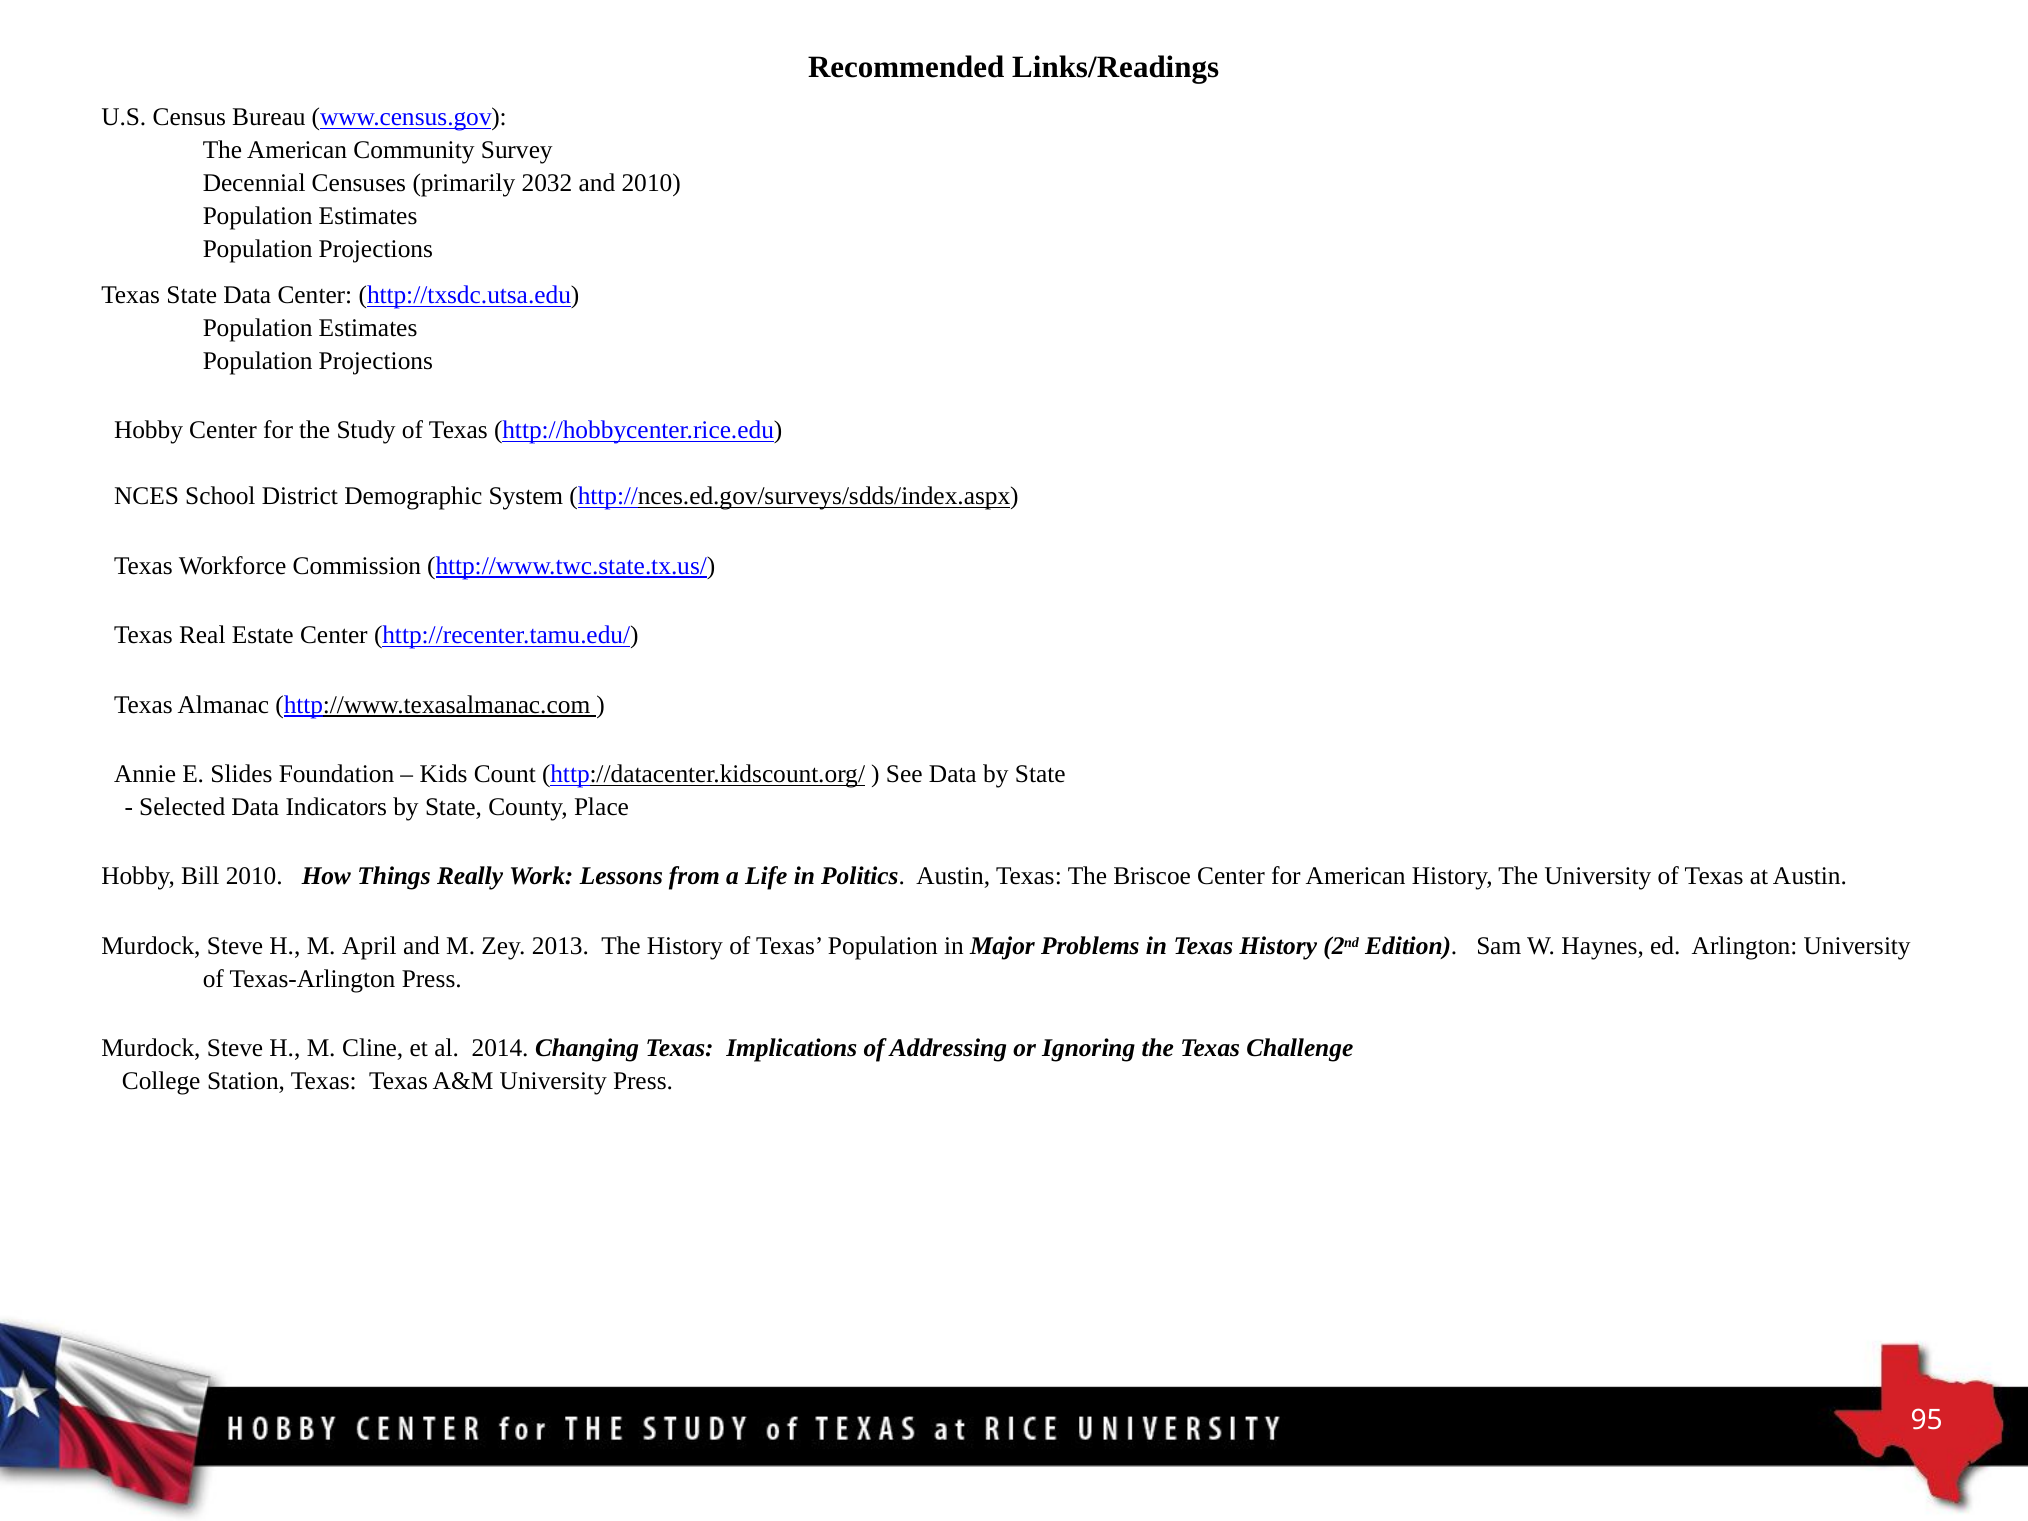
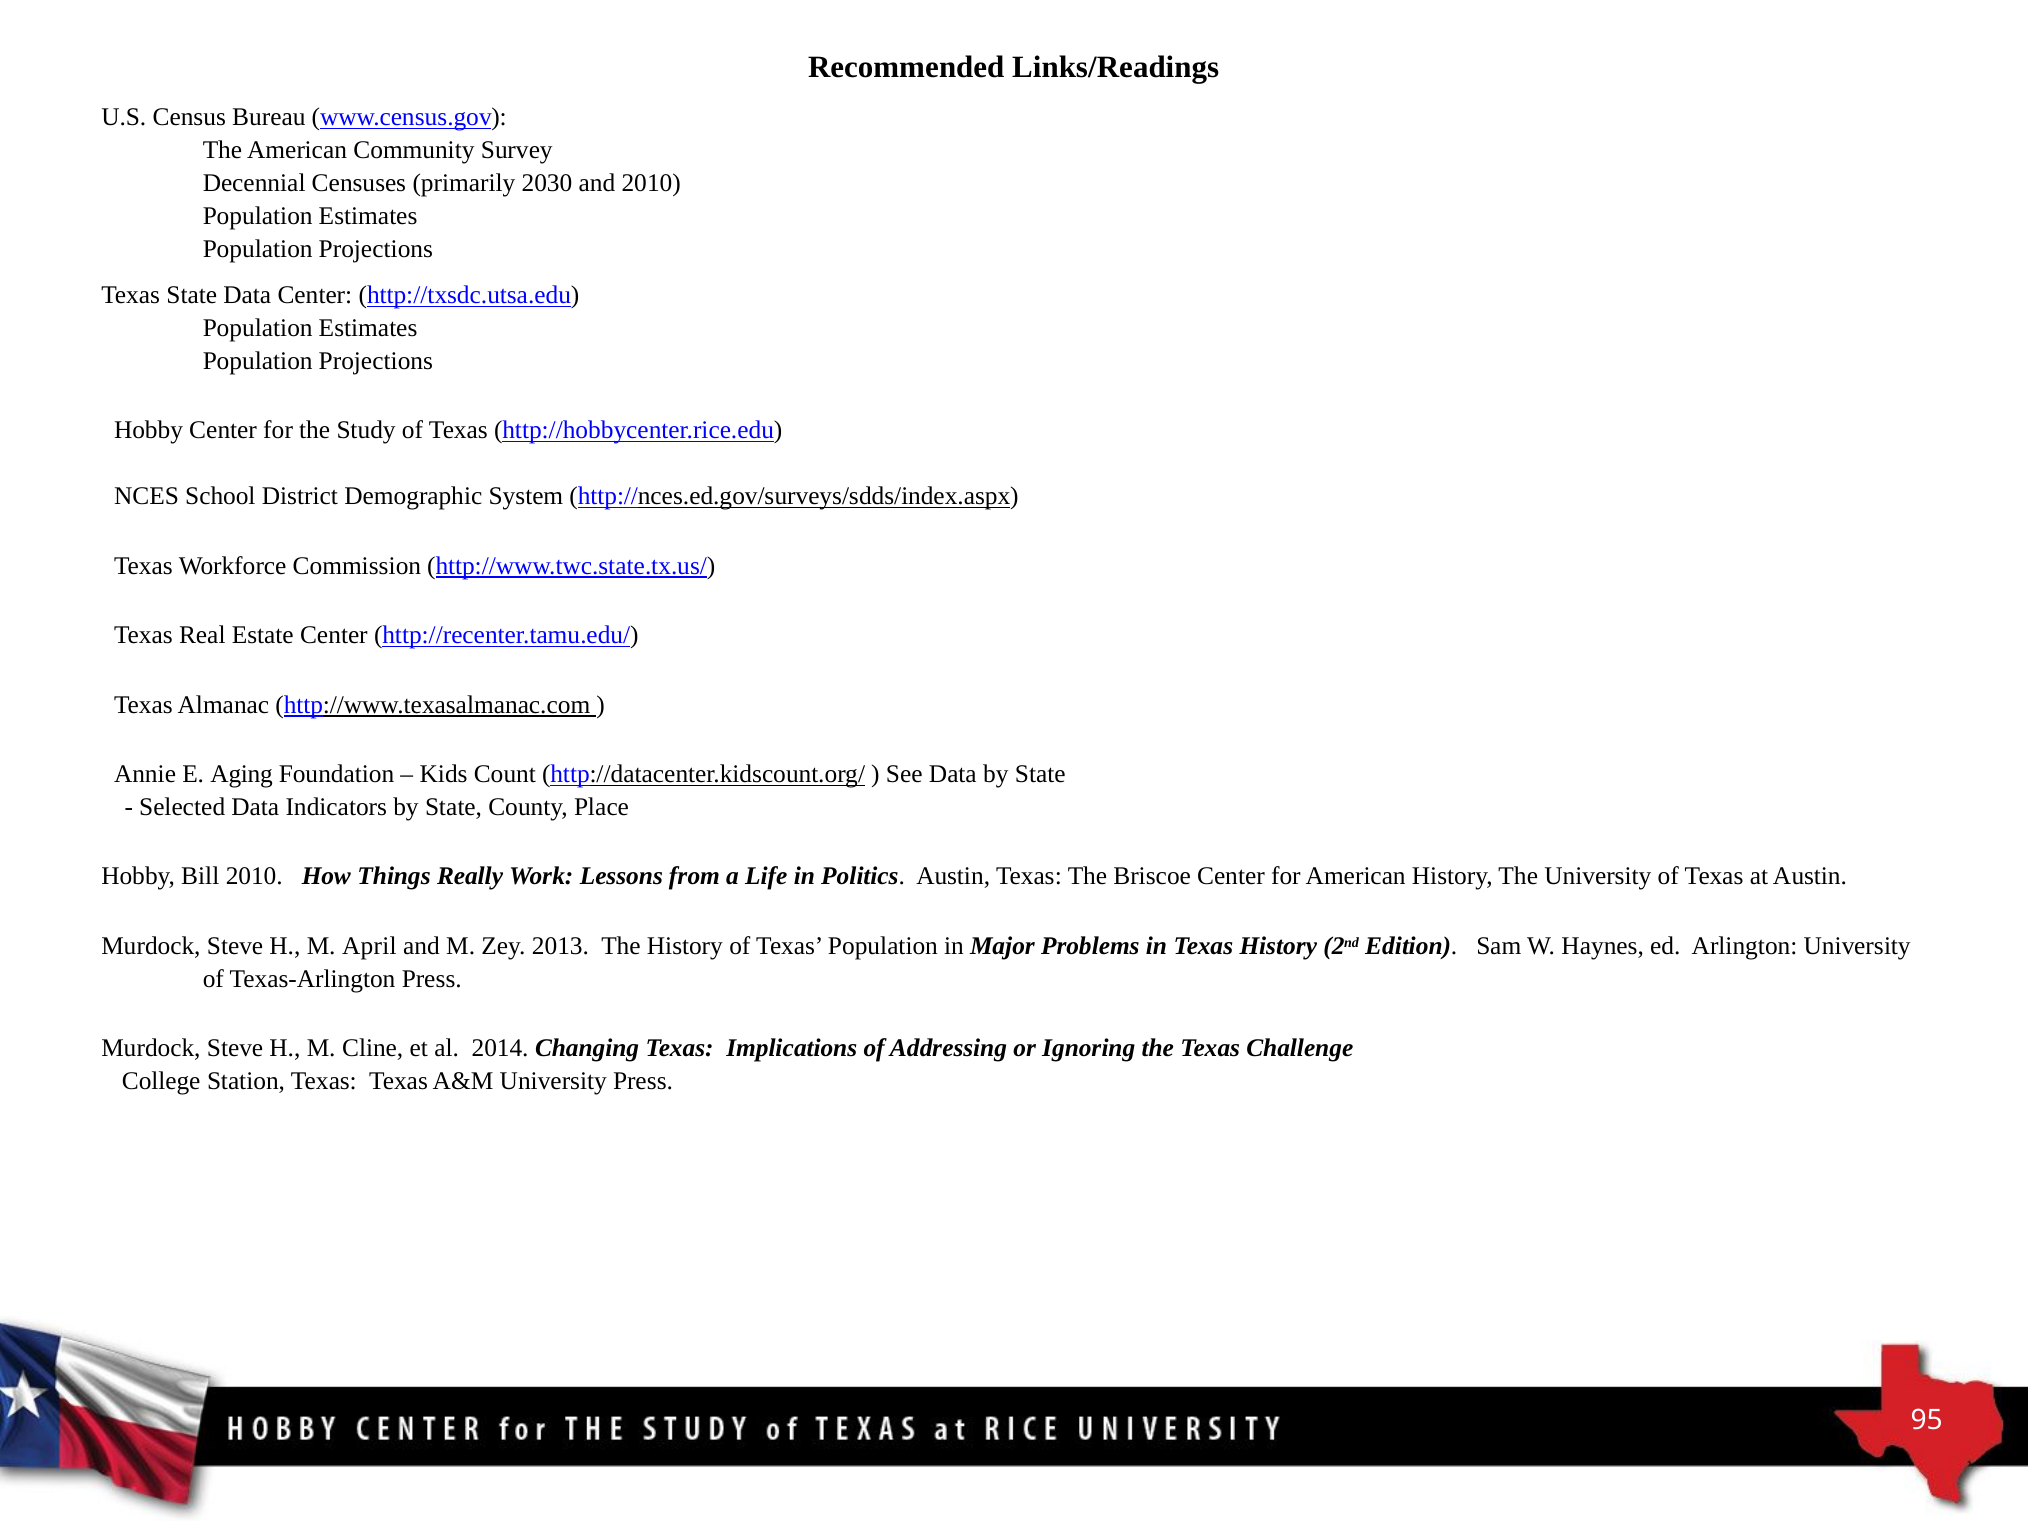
2032: 2032 -> 2030
Slides: Slides -> Aging
